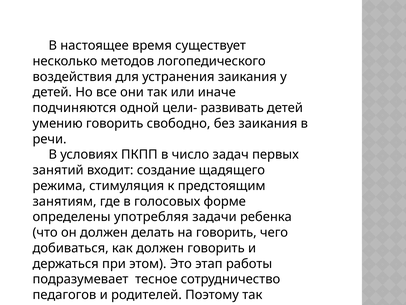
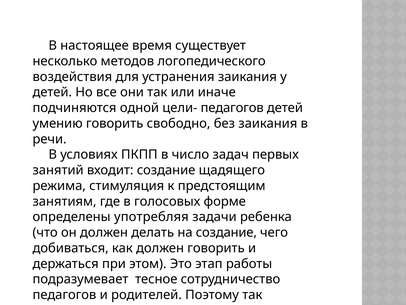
цели- развивать: развивать -> педагогов
на говорить: говорить -> создание
